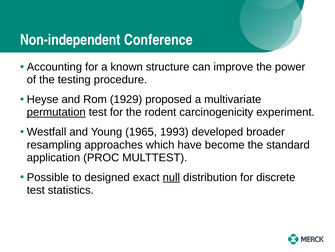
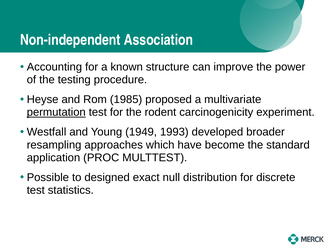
Conference: Conference -> Association
1929: 1929 -> 1985
1965: 1965 -> 1949
null underline: present -> none
